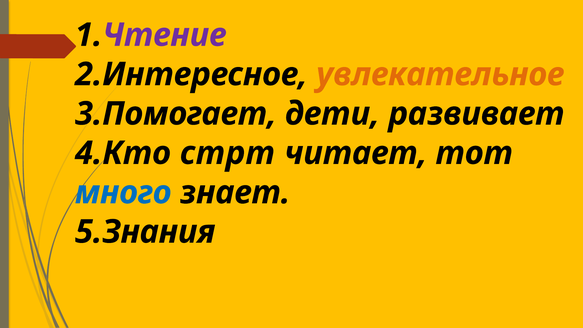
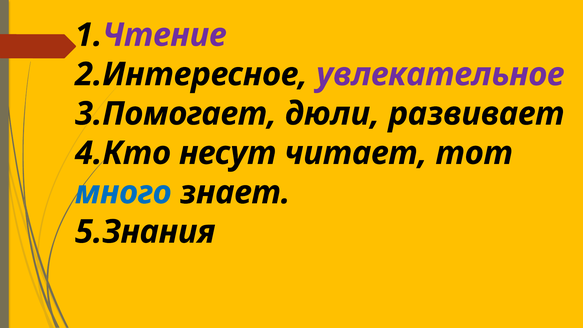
увлекательное colour: orange -> purple
дети: дети -> дюли
стрт: стрт -> несут
